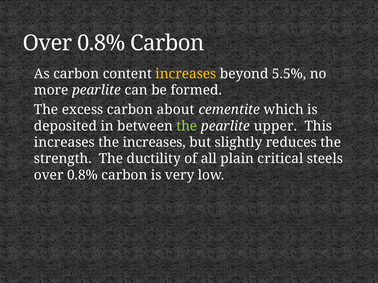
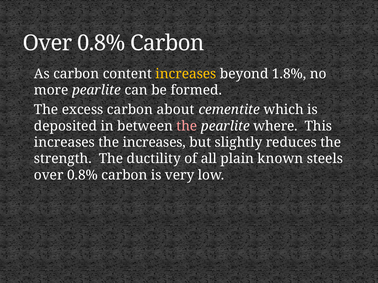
5.5%: 5.5% -> 1.8%
the at (187, 126) colour: light green -> pink
upper: upper -> where
critical: critical -> known
